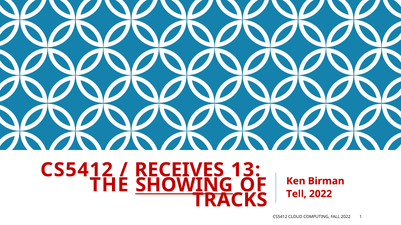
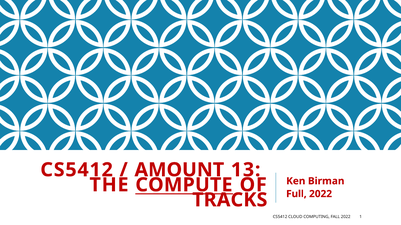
RECEIVES: RECEIVES -> AMOUNT
SHOWING: SHOWING -> COMPUTE
Tell: Tell -> Full
